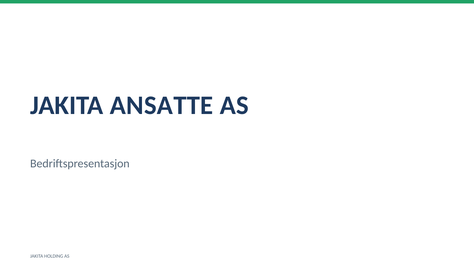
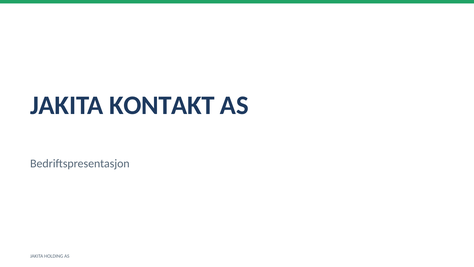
ANSATTE: ANSATTE -> KONTAKT
